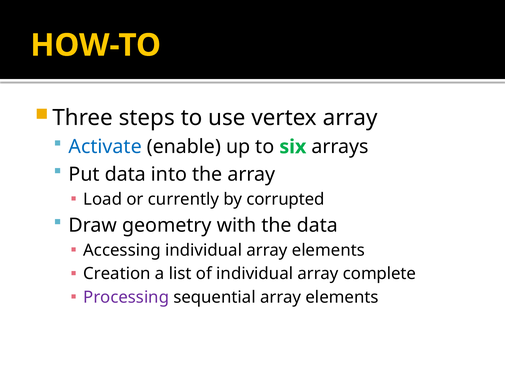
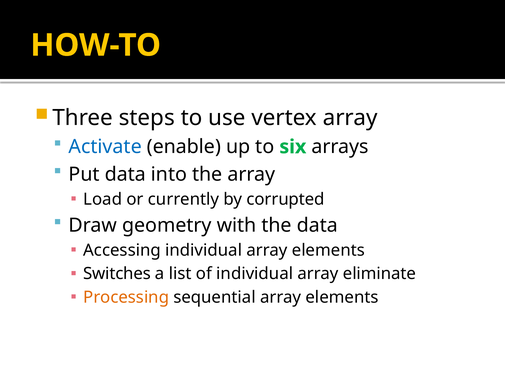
Creation: Creation -> Switches
complete: complete -> eliminate
Processing colour: purple -> orange
